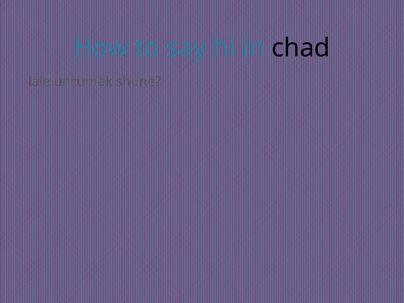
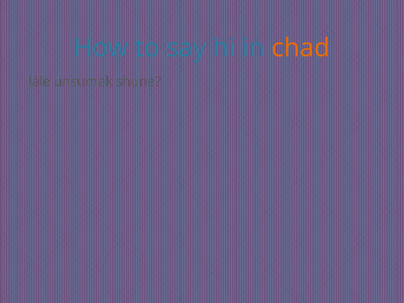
chad colour: black -> orange
